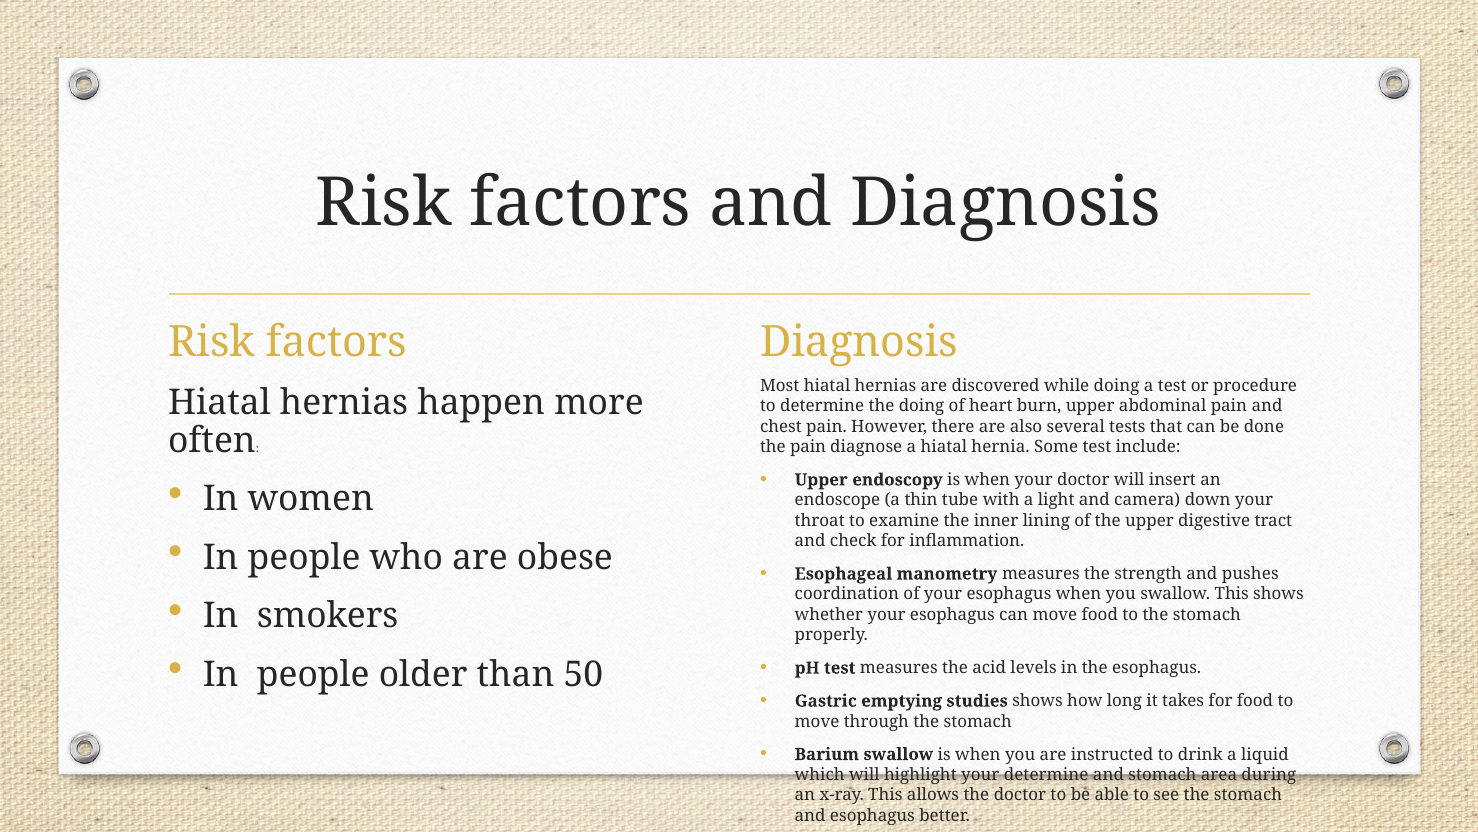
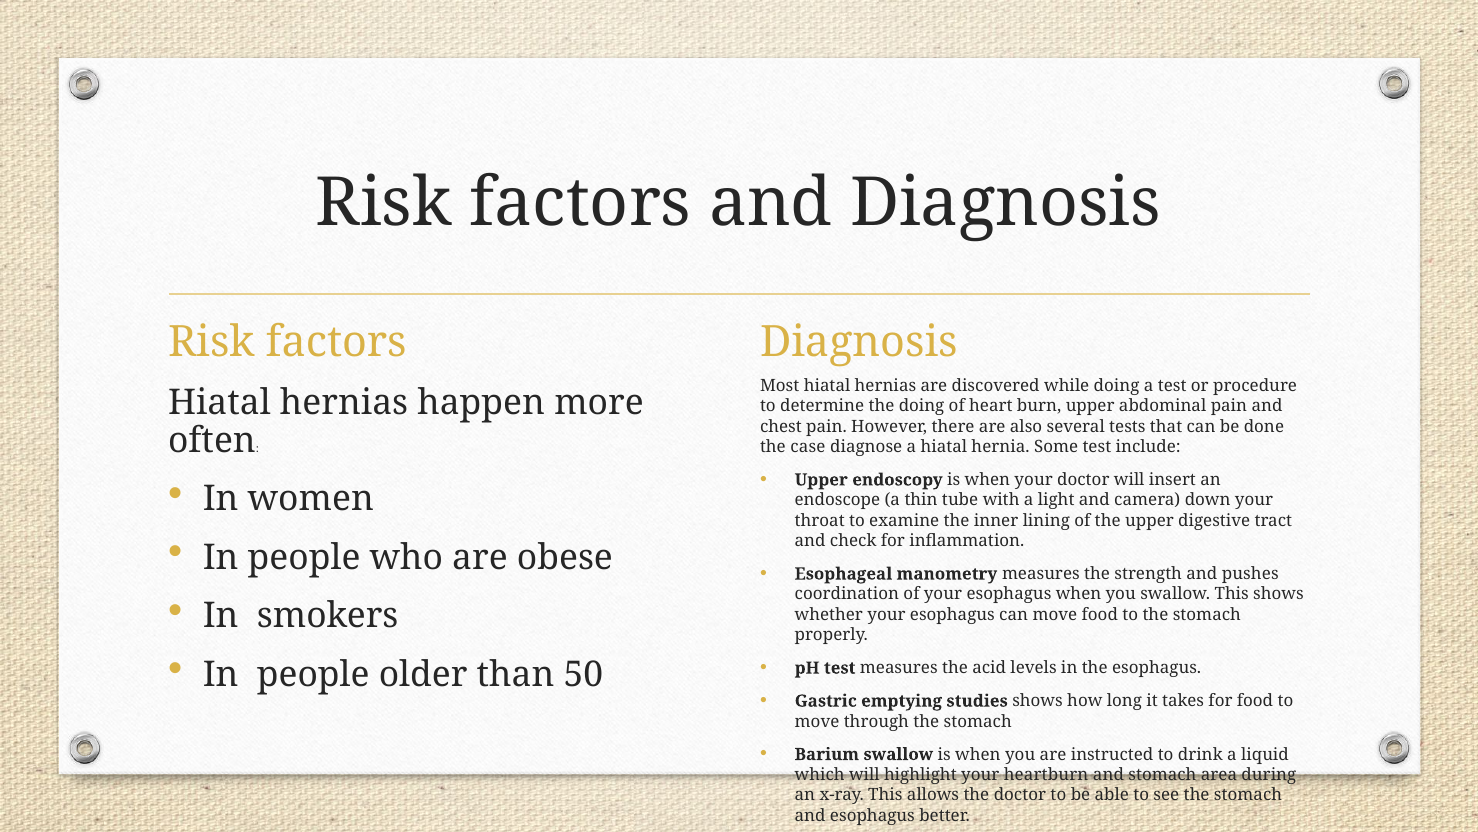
the pain: pain -> case
your determine: determine -> heartburn
